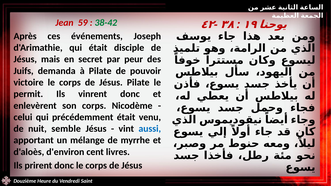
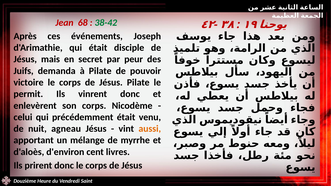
59: 59 -> 68
semble: semble -> agneau
aussi colour: blue -> orange
